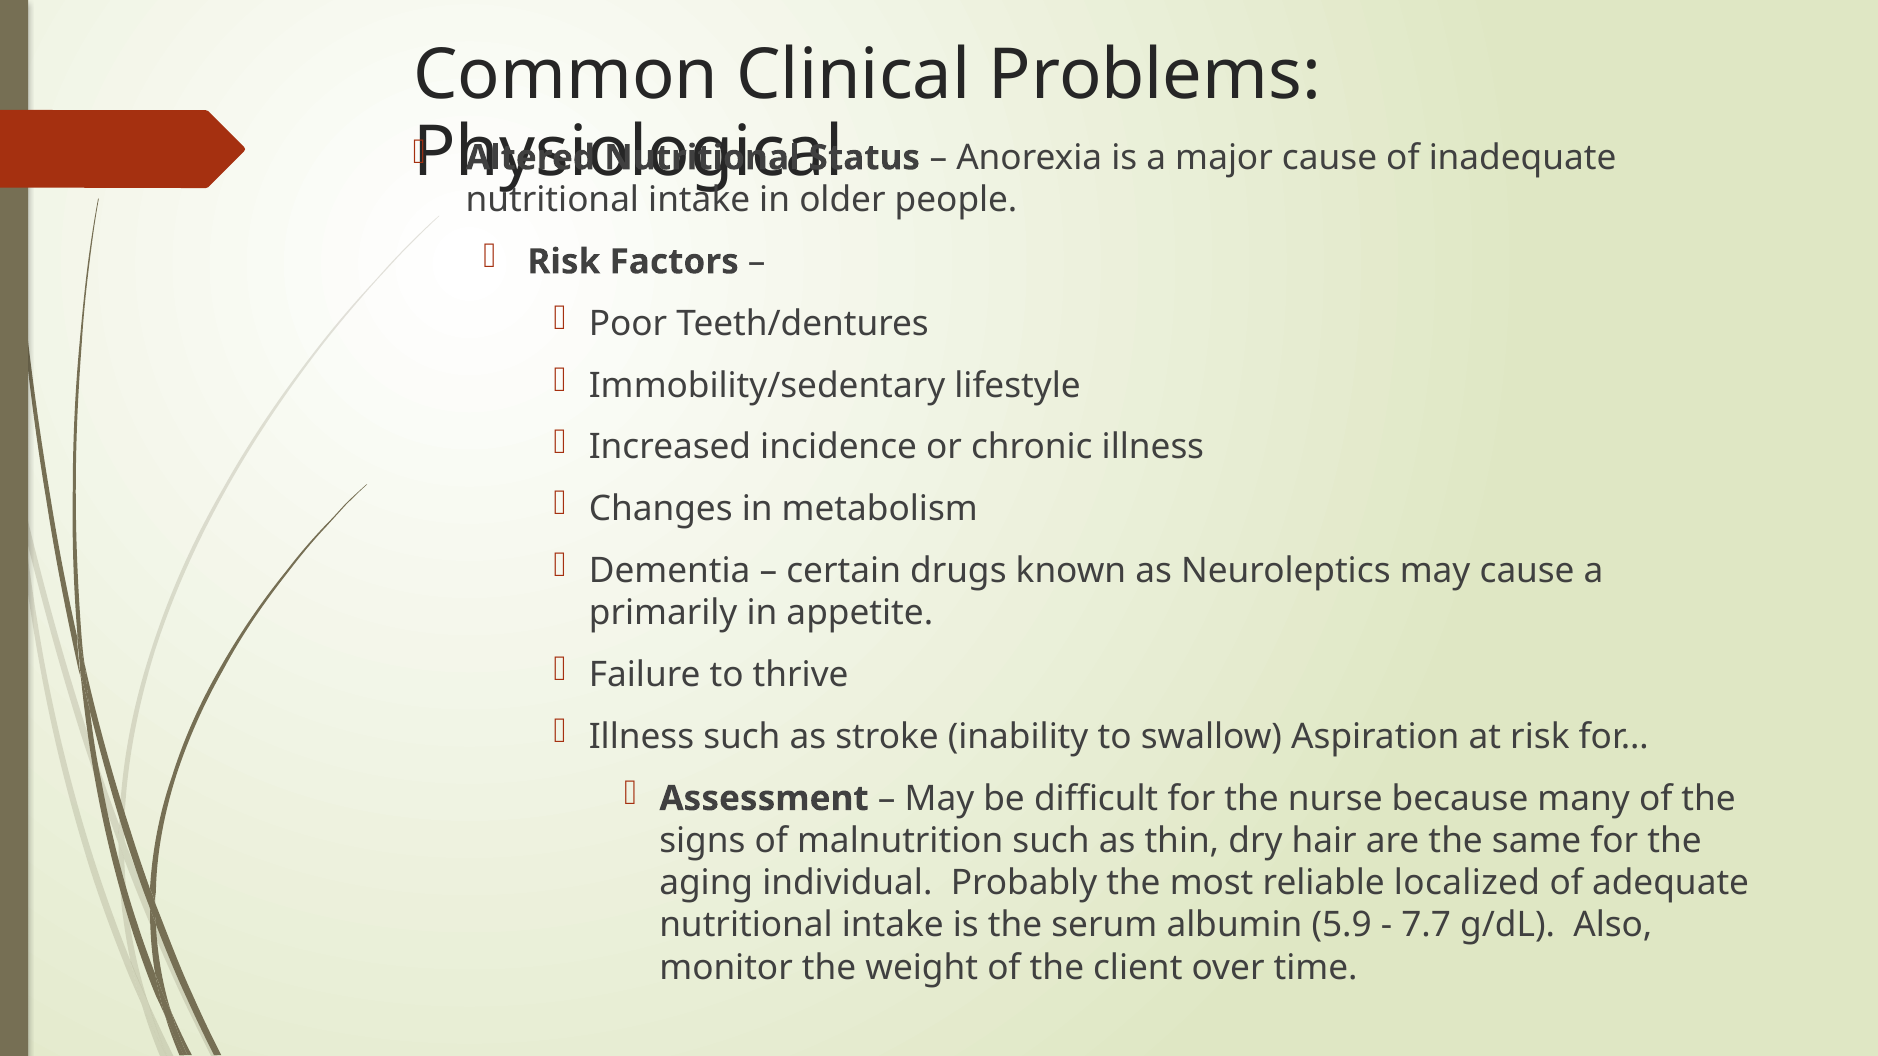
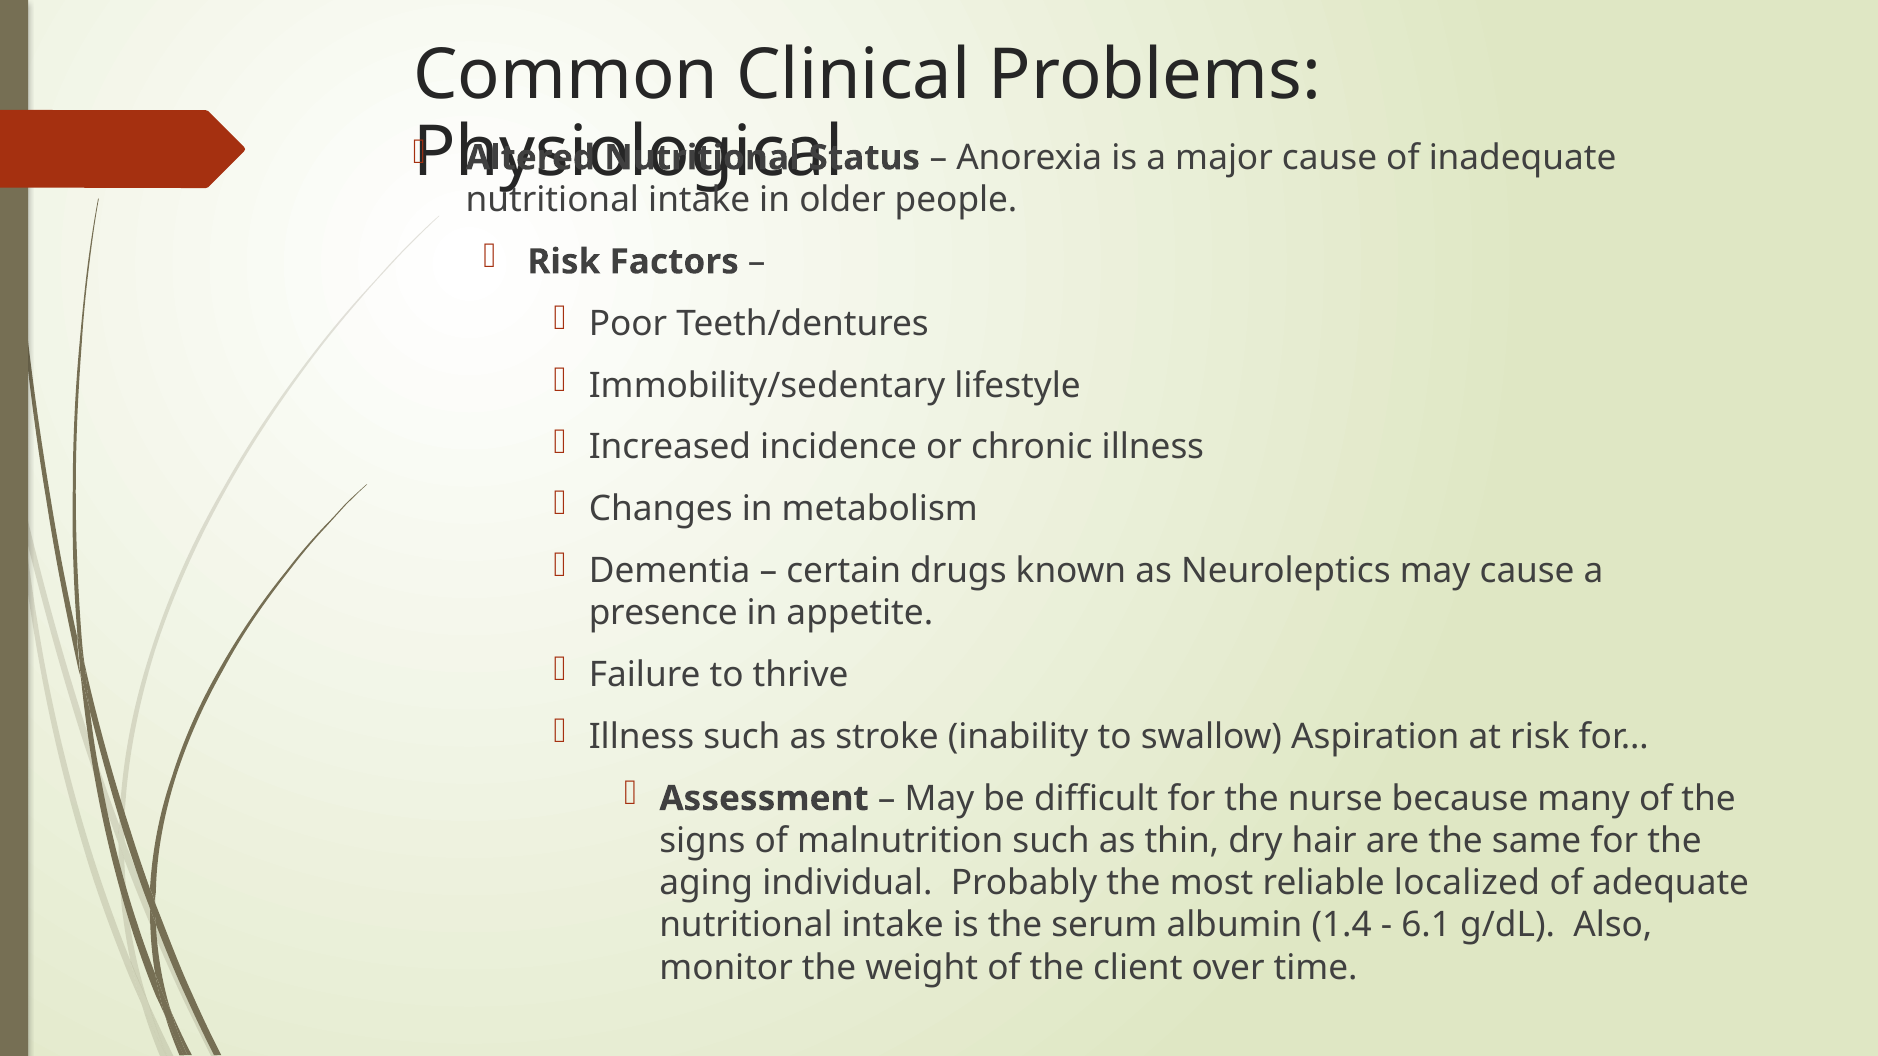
primarily: primarily -> presence
5.9: 5.9 -> 1.4
7.7: 7.7 -> 6.1
